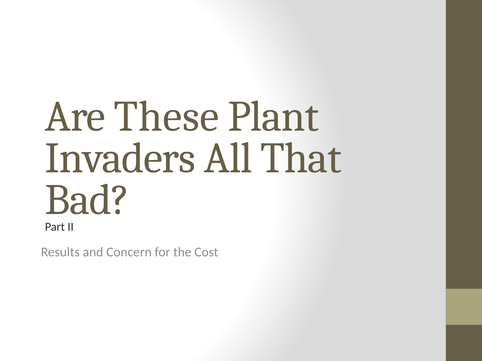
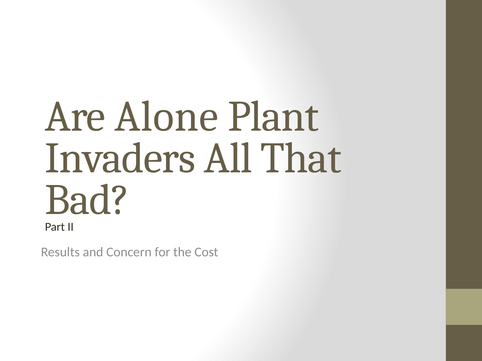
These: These -> Alone
